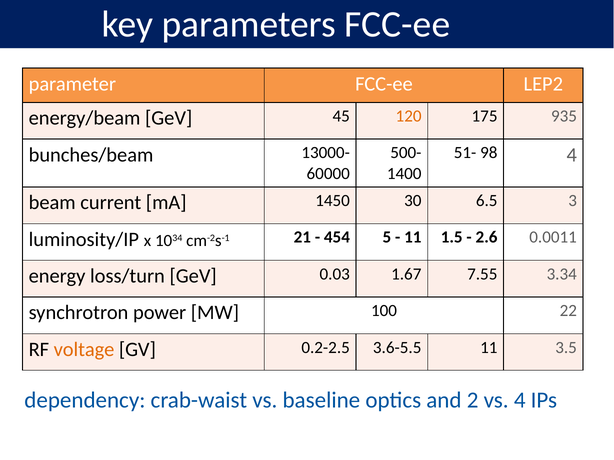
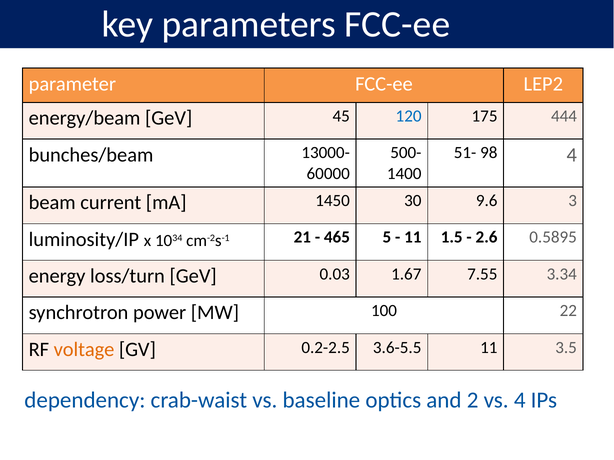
120 colour: orange -> blue
935: 935 -> 444
6.5: 6.5 -> 9.6
454: 454 -> 465
0.0011: 0.0011 -> 0.5895
